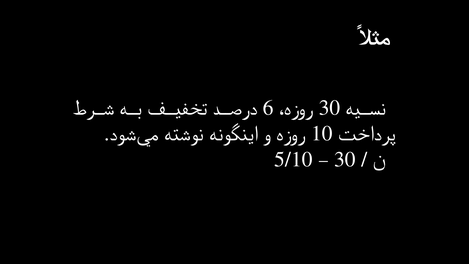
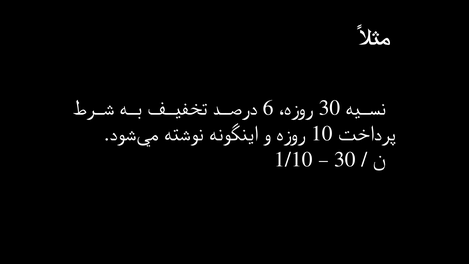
5/10: 5/10 -> 1/10
